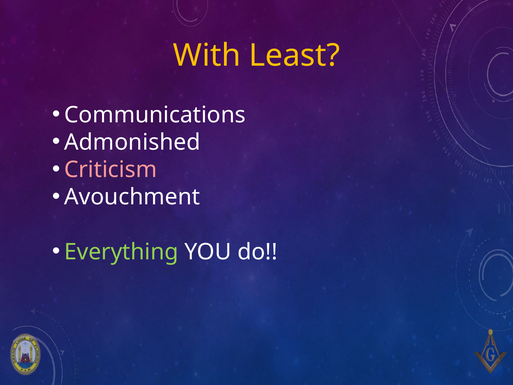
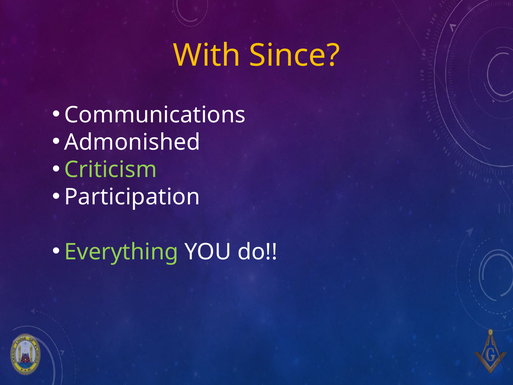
Least: Least -> Since
Criticism colour: pink -> light green
Avouchment: Avouchment -> Participation
